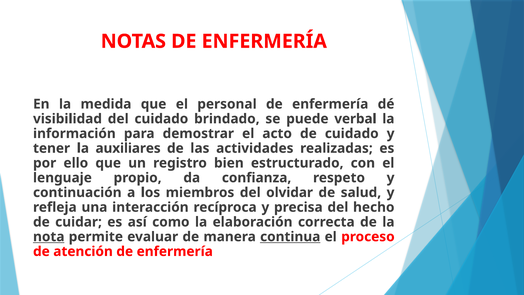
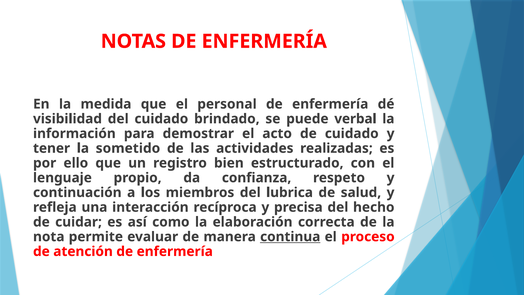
auxiliares: auxiliares -> sometido
olvidar: olvidar -> lubrica
nota underline: present -> none
